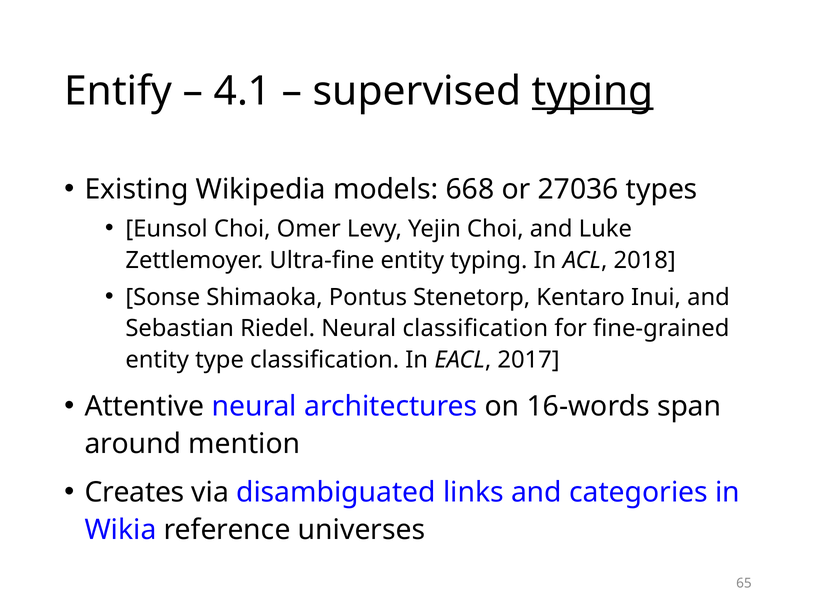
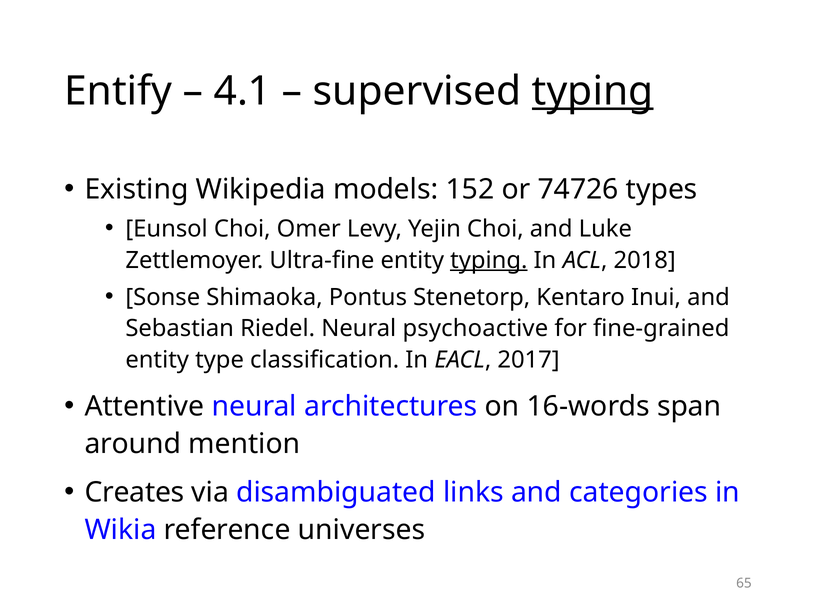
668: 668 -> 152
27036: 27036 -> 74726
typing at (489, 260) underline: none -> present
Neural classification: classification -> psychoactive
